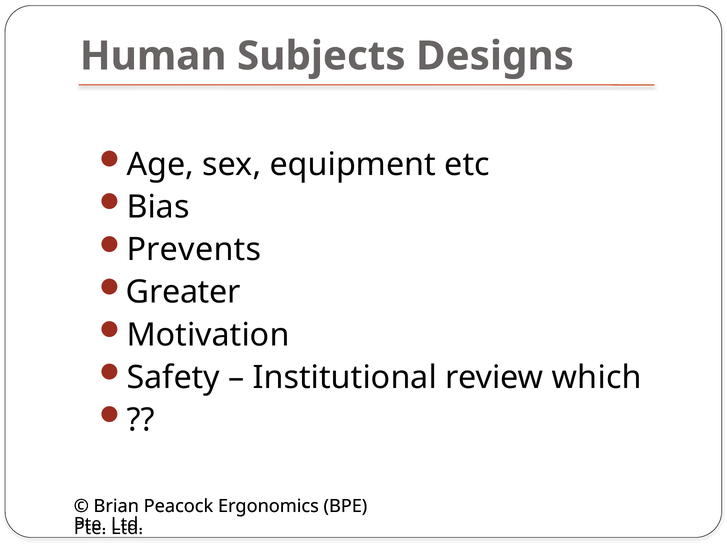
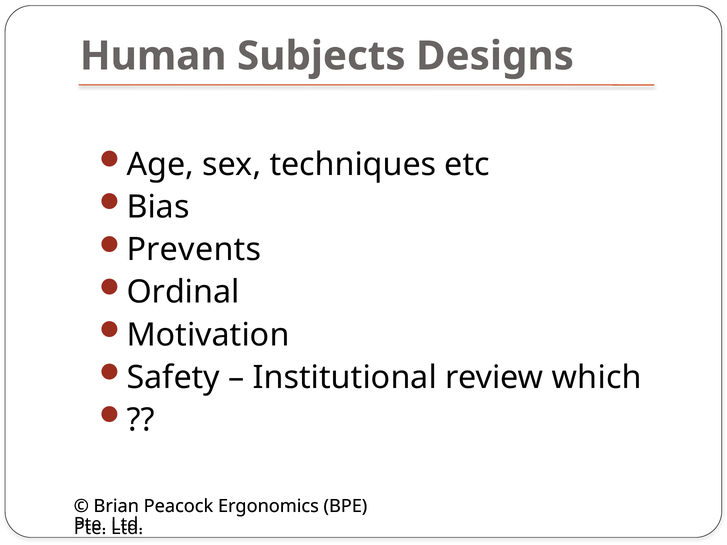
equipment: equipment -> techniques
Greater: Greater -> Ordinal
